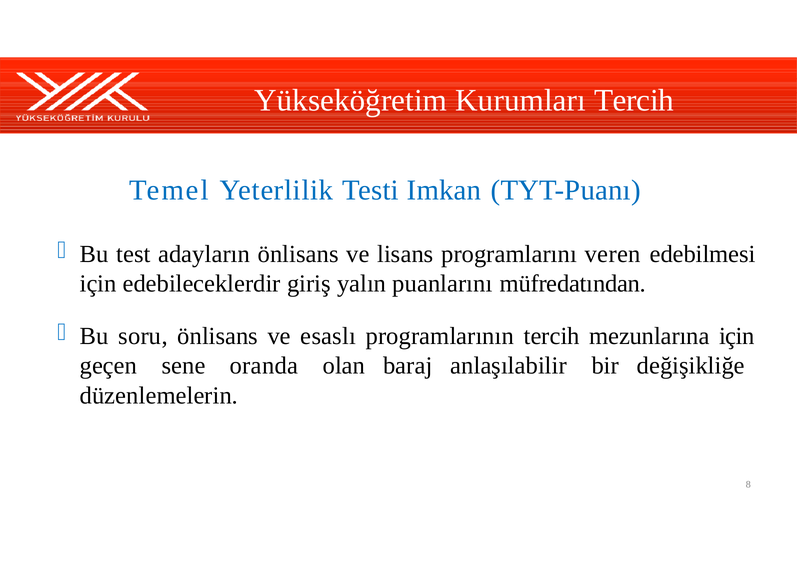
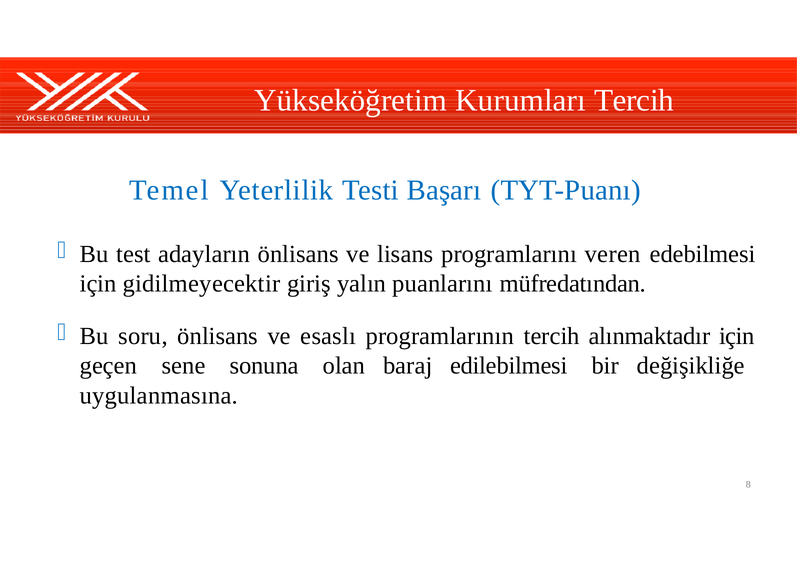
Imkan: Imkan -> Başarı
edebileceklerdir: edebileceklerdir -> gidilmeyecektir
mezunlarına: mezunlarına -> alınmaktadır
oranda: oranda -> sonuna
anlaşılabilir: anlaşılabilir -> edilebilmesi
düzenlemelerin: düzenlemelerin -> uygulanmasına
